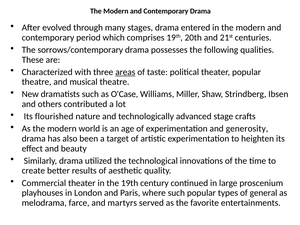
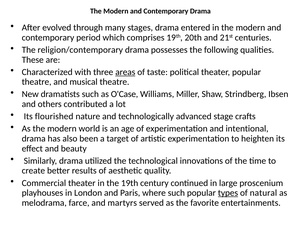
sorrows/contemporary: sorrows/contemporary -> religion/contemporary
generosity: generosity -> intentional
types underline: none -> present
general: general -> natural
